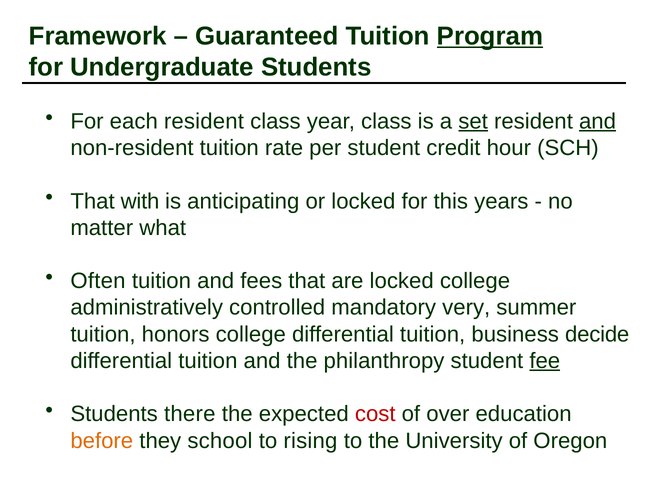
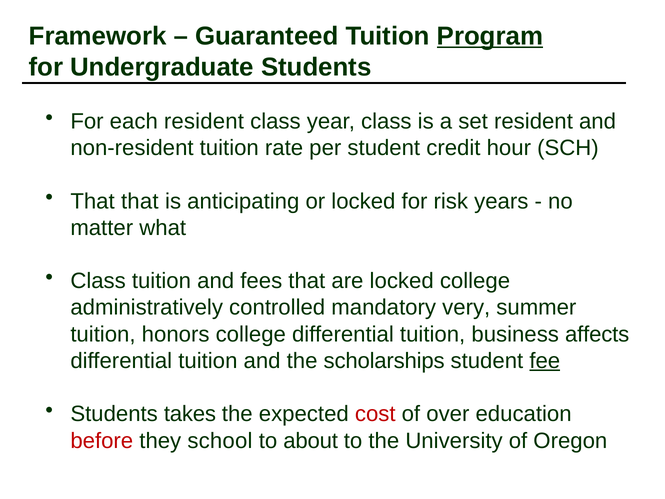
set underline: present -> none
and at (598, 121) underline: present -> none
That with: with -> that
this: this -> risk
Often at (98, 281): Often -> Class
decide: decide -> affects
philanthropy: philanthropy -> scholarships
there: there -> takes
before colour: orange -> red
rising: rising -> about
